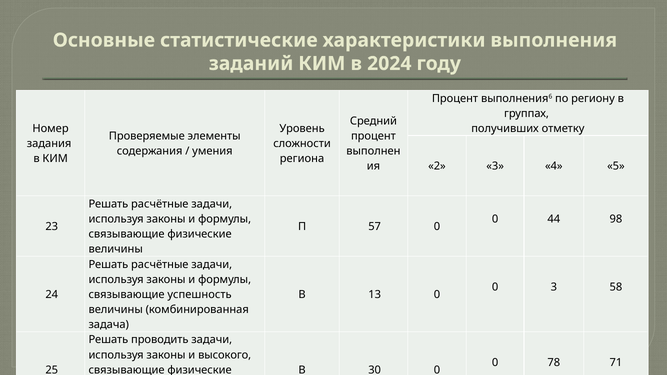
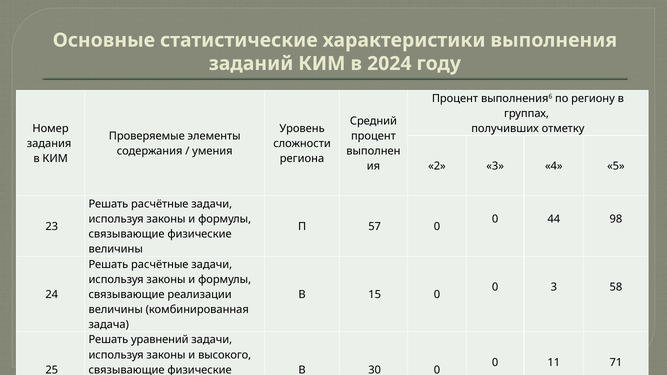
успешность: успешность -> реализации
13: 13 -> 15
проводить: проводить -> уравнений
78: 78 -> 11
